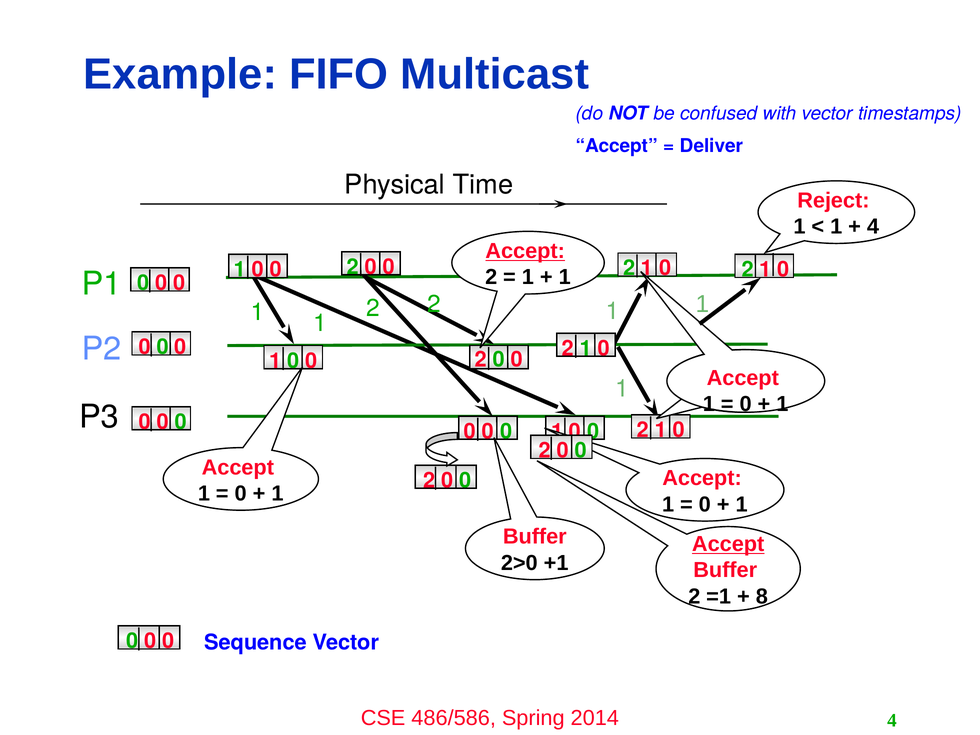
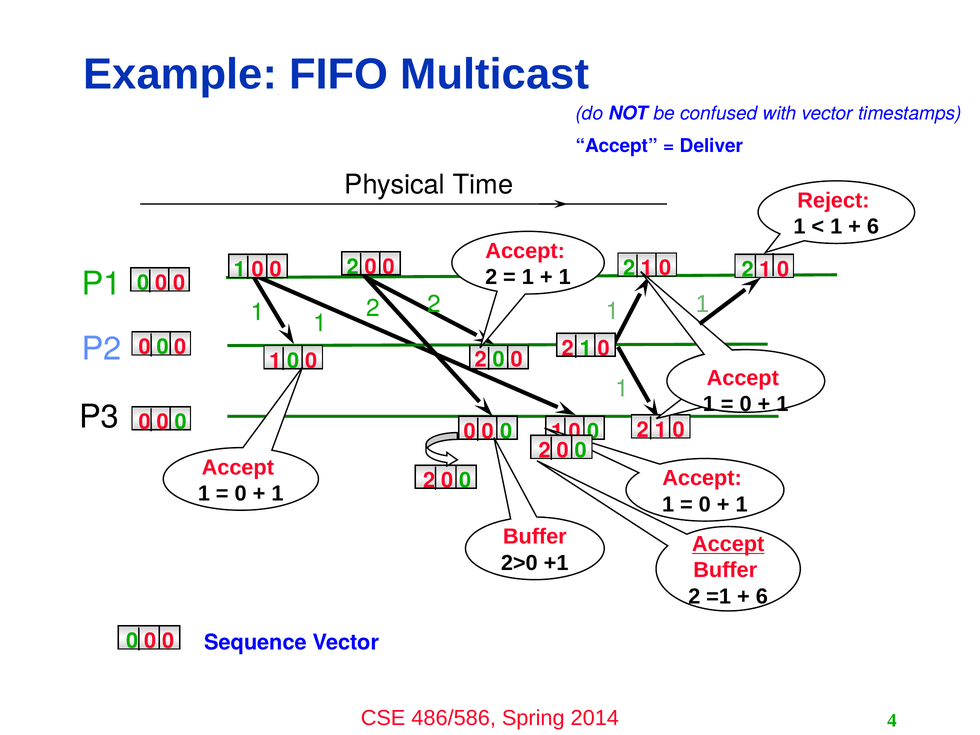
4 at (873, 227): 4 -> 6
Accept at (525, 251) underline: present -> none
8 at (762, 596): 8 -> 6
